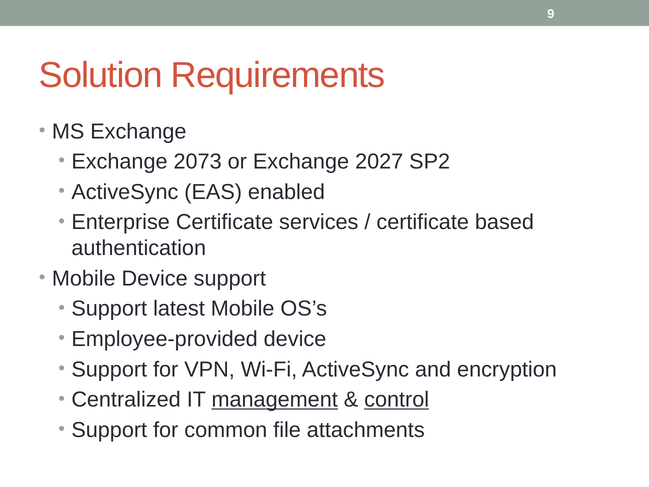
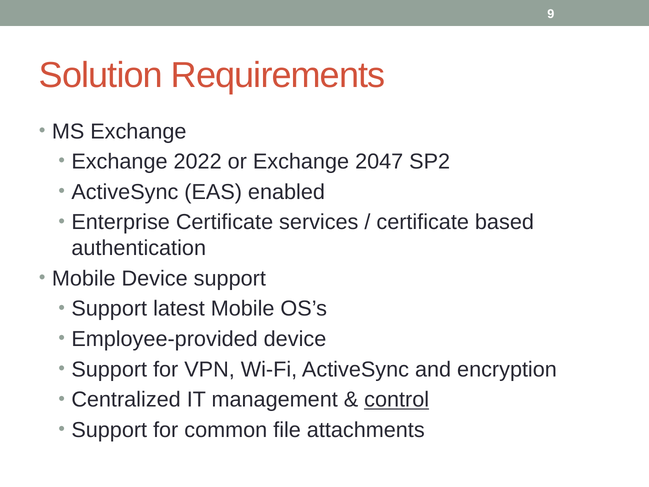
2073: 2073 -> 2022
2027: 2027 -> 2047
management underline: present -> none
